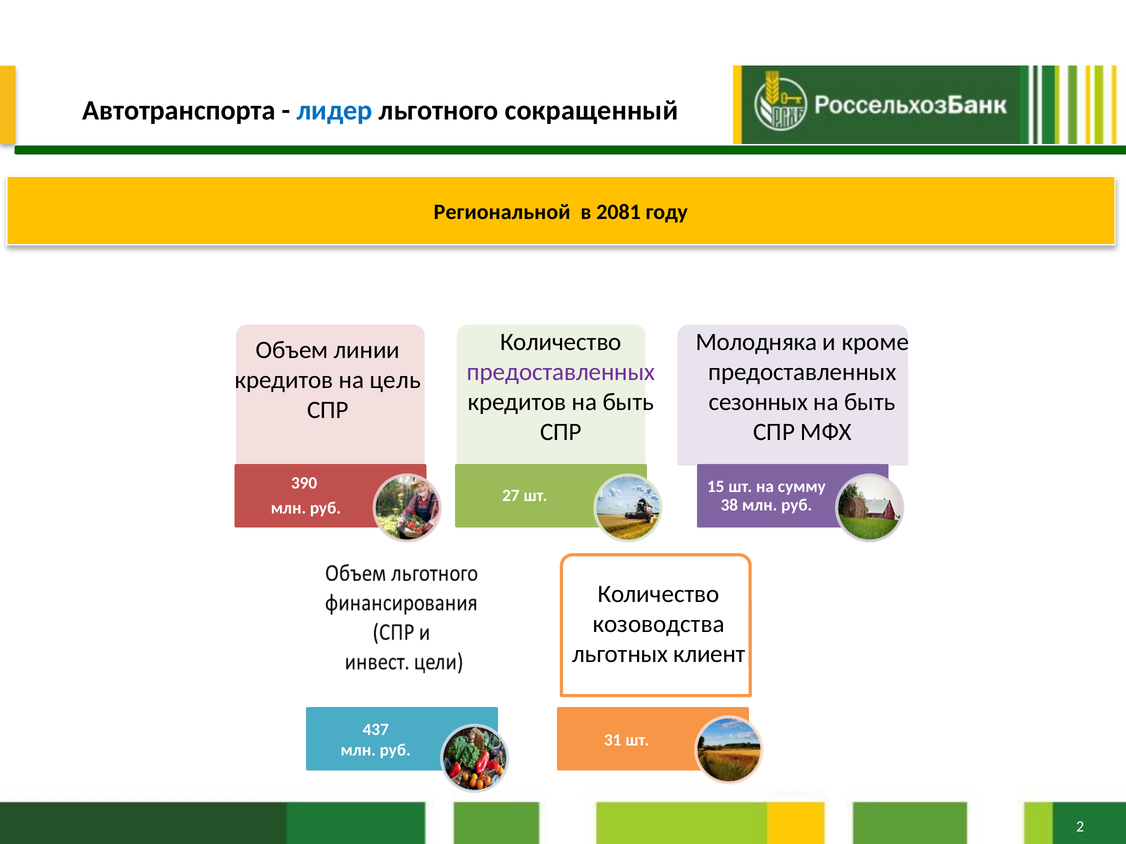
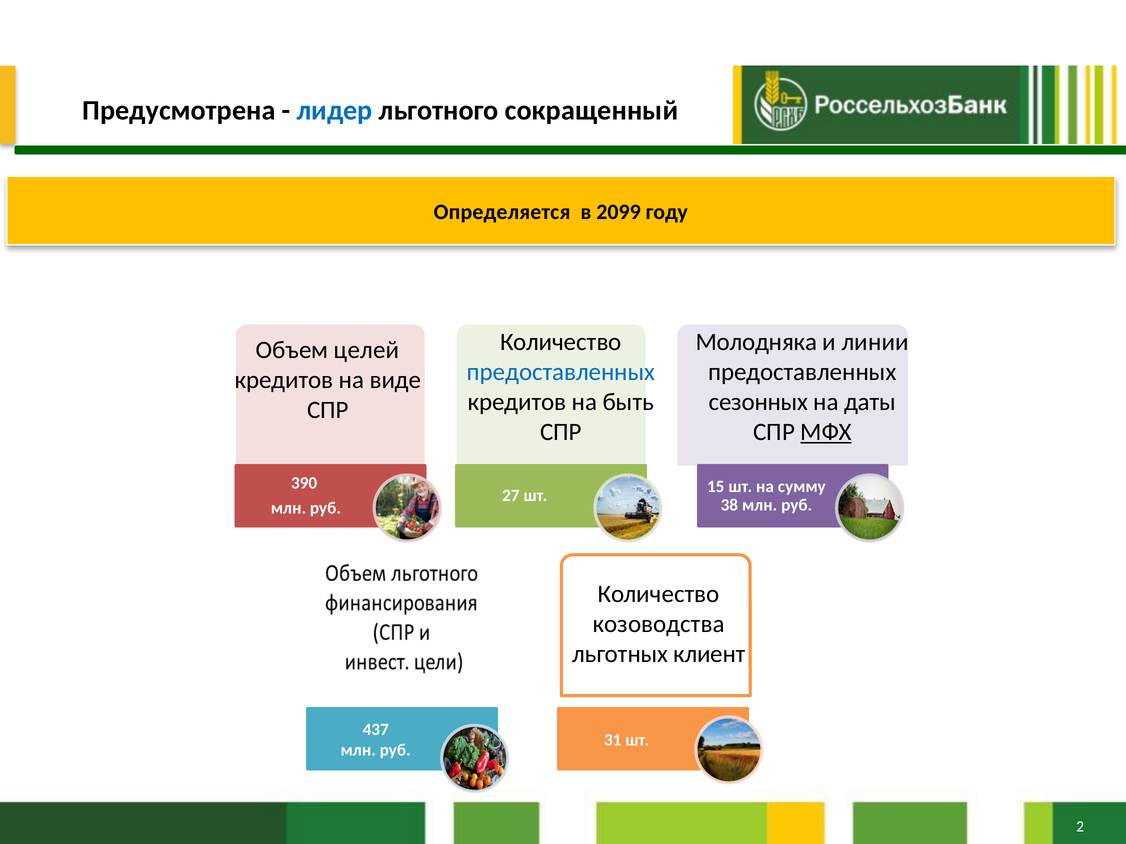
Автотранспорта: Автотранспорта -> Предусмотрена
Региональной: Региональной -> Определяется
2081: 2081 -> 2099
кроме: кроме -> линии
линии: линии -> целей
предоставленных at (561, 372) colour: purple -> blue
цель: цель -> виде
быть at (870, 402): быть -> даты
МФХ underline: none -> present
